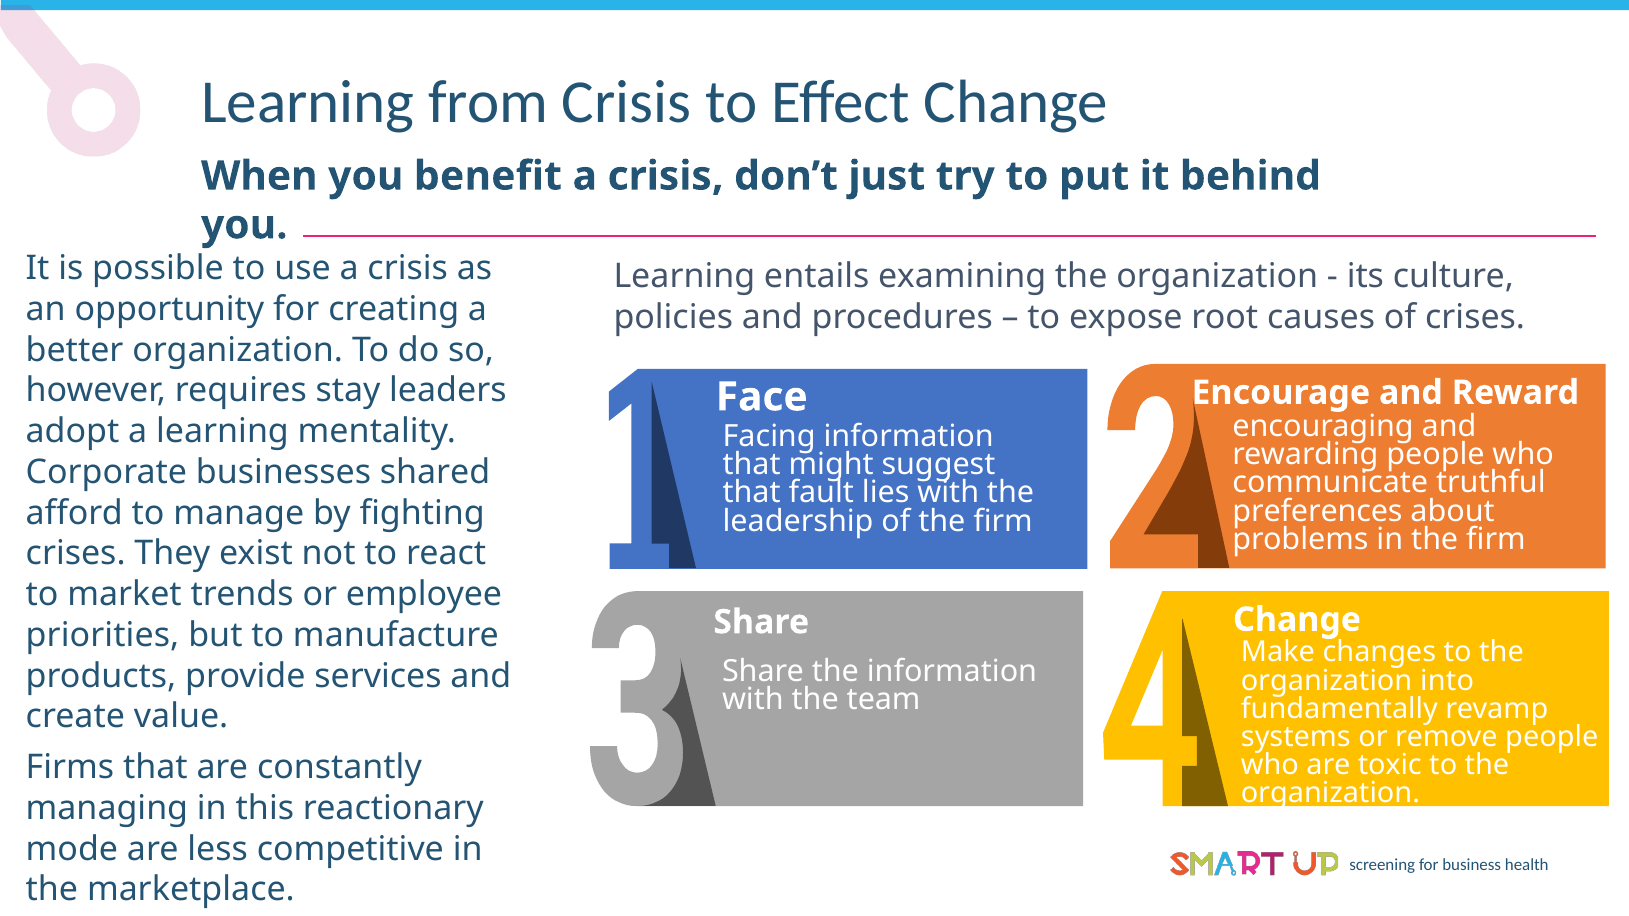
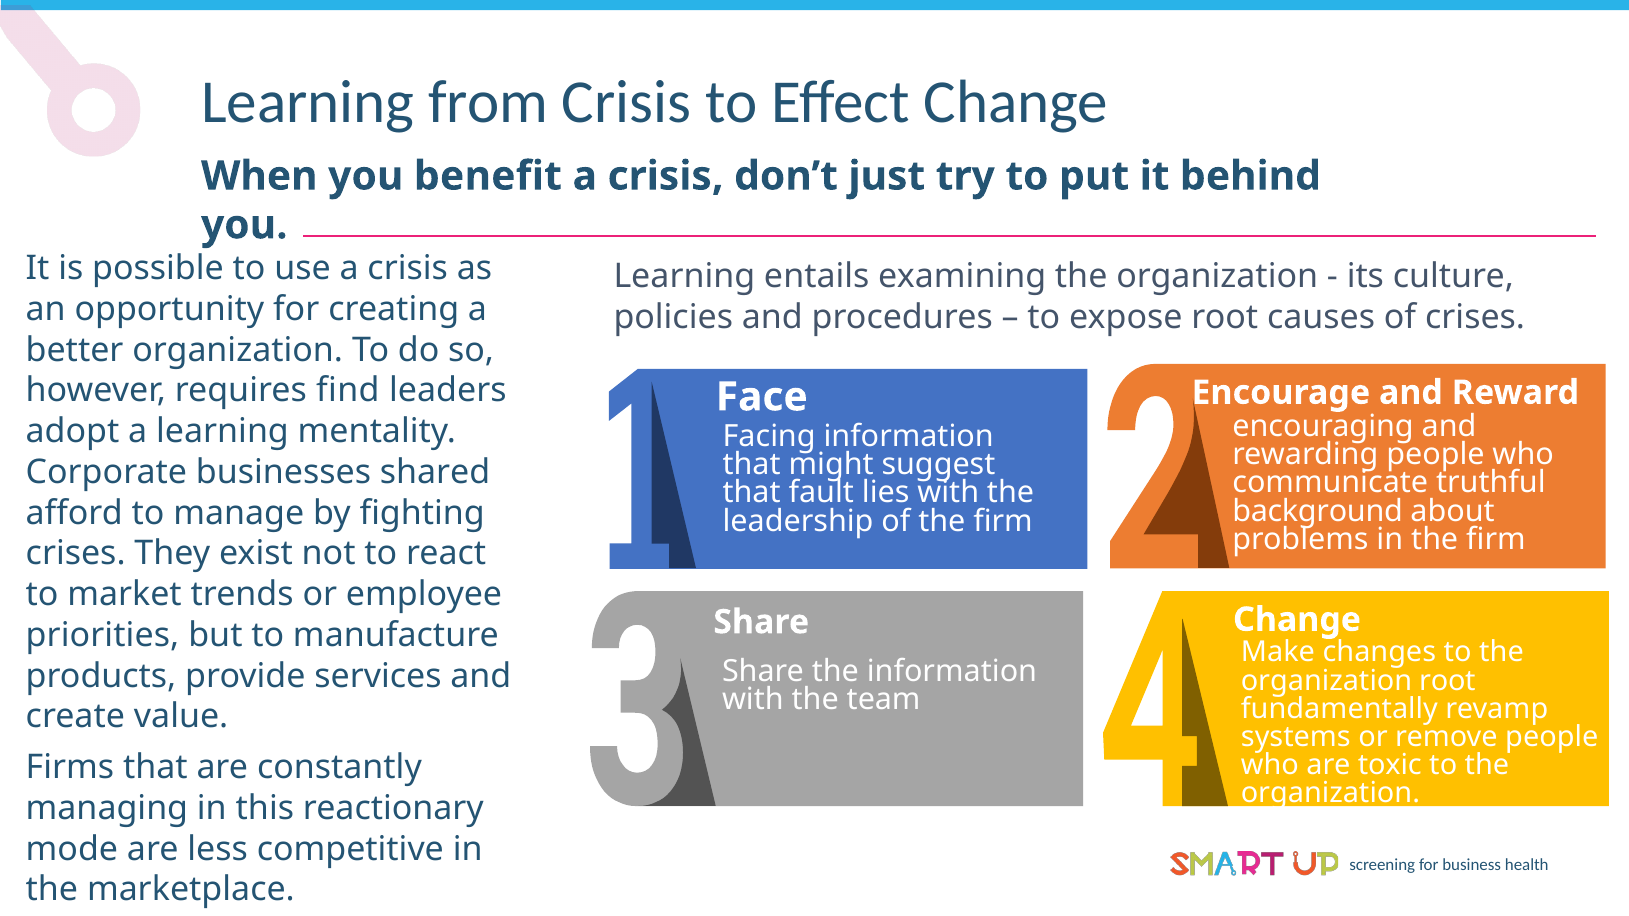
stay: stay -> find
preferences: preferences -> background
organization into: into -> root
